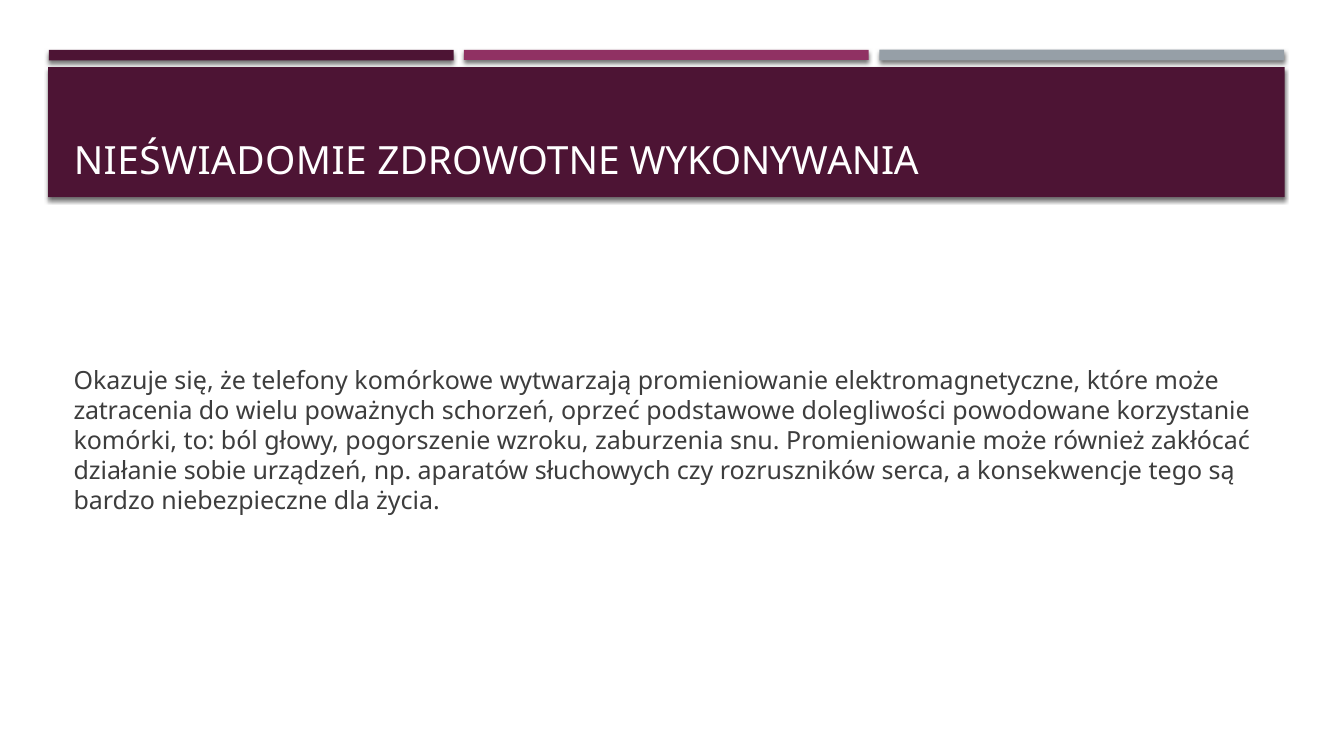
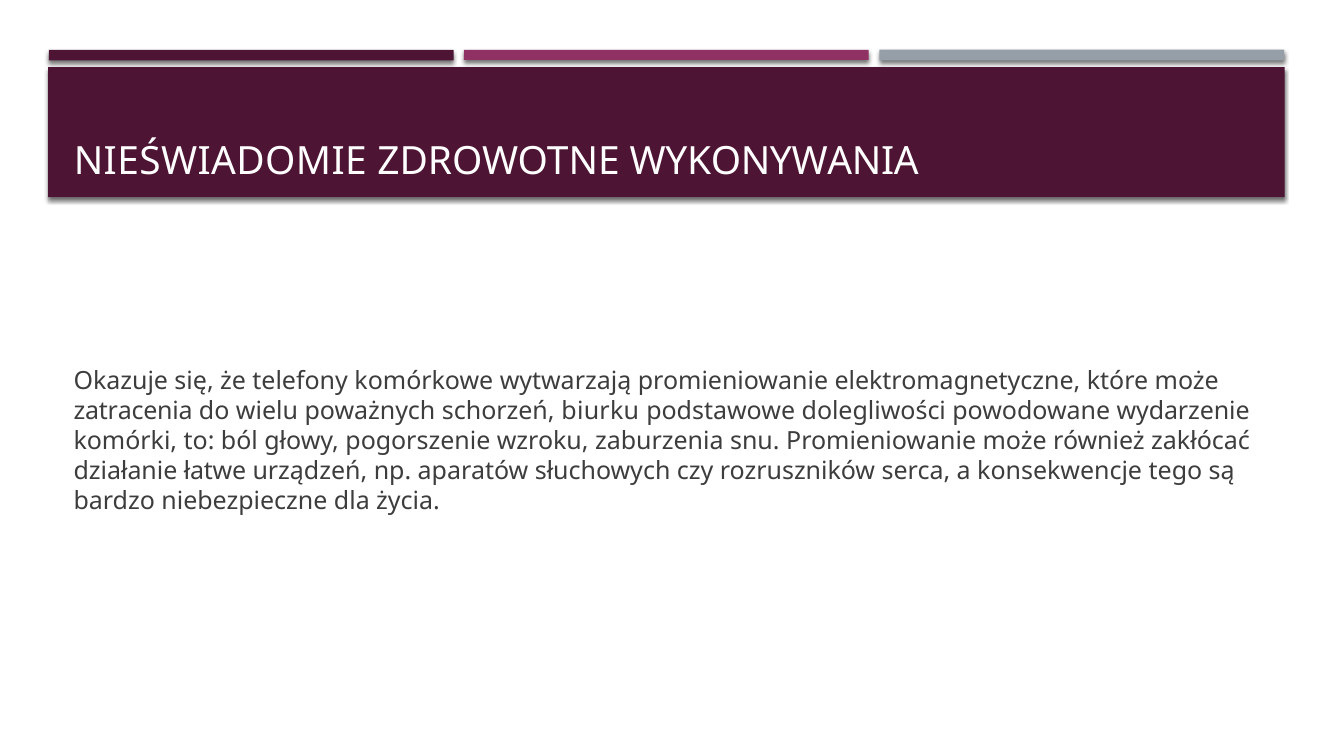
oprzeć: oprzeć -> biurku
korzystanie: korzystanie -> wydarzenie
sobie: sobie -> łatwe
